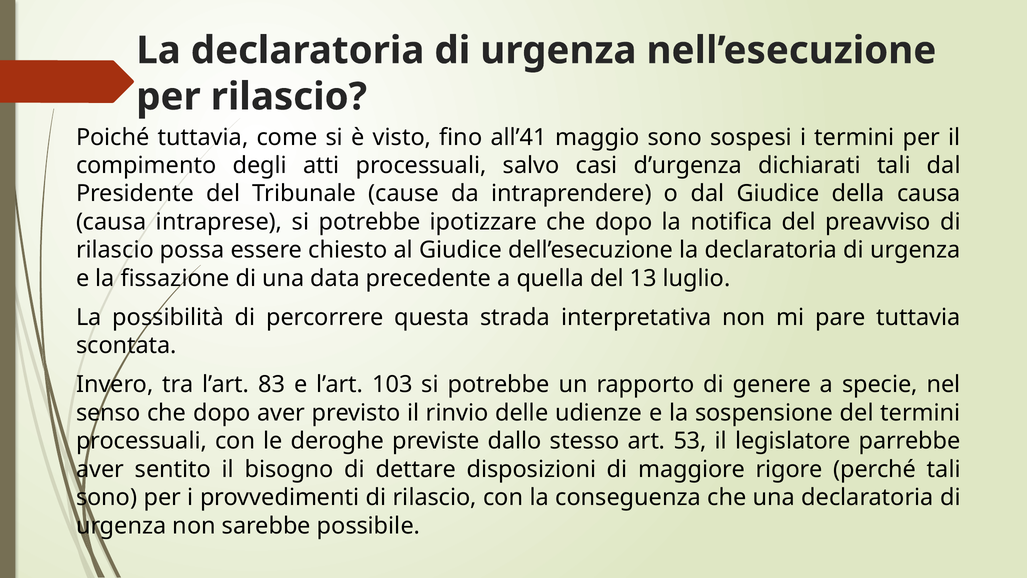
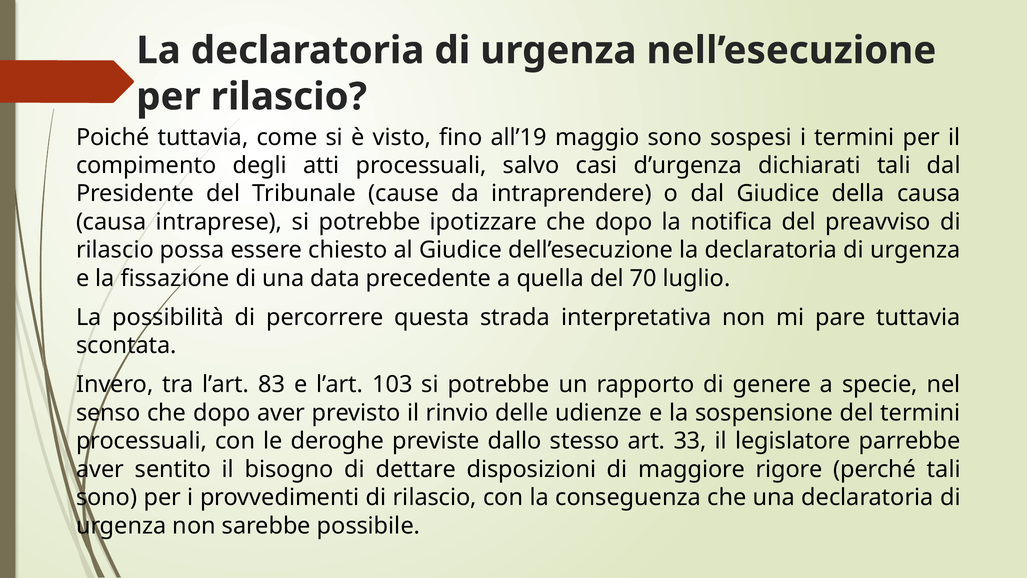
all’41: all’41 -> all’19
13: 13 -> 70
53: 53 -> 33
